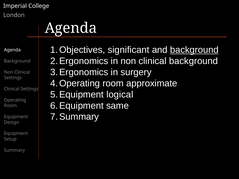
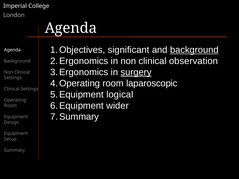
clinical background: background -> observation
surgery underline: none -> present
approximate: approximate -> laparoscopic
same: same -> wider
